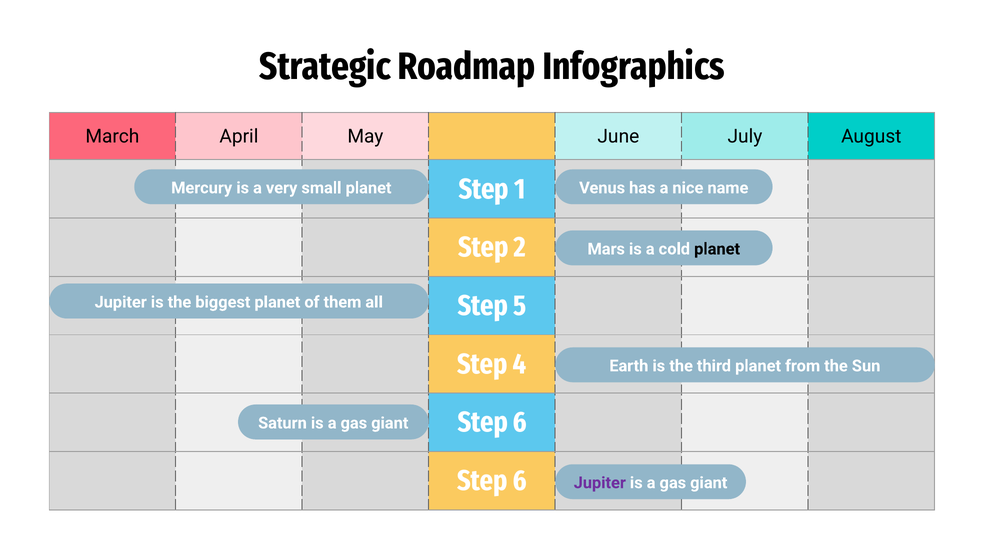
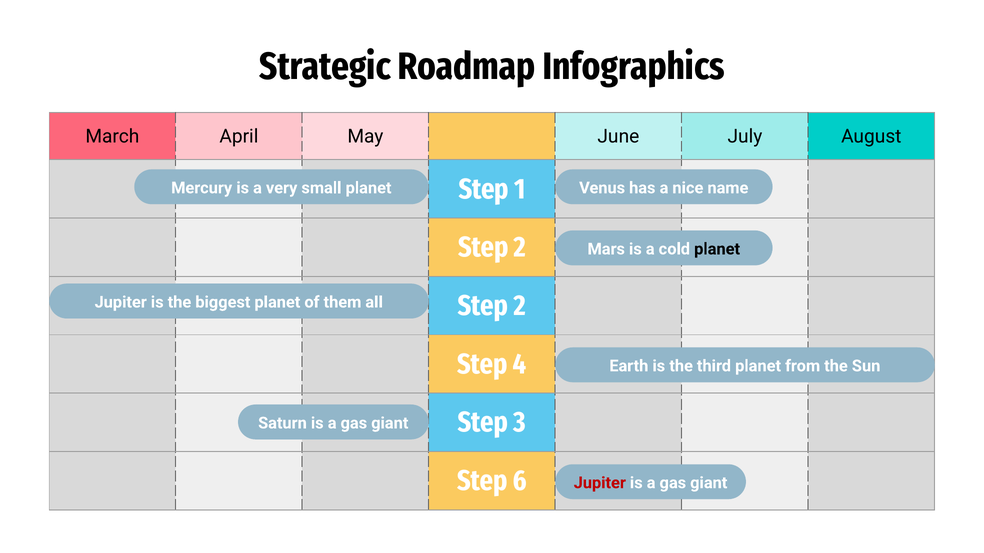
5 at (520, 306): 5 -> 2
6 at (520, 423): 6 -> 3
Jupiter at (600, 483) colour: purple -> red
